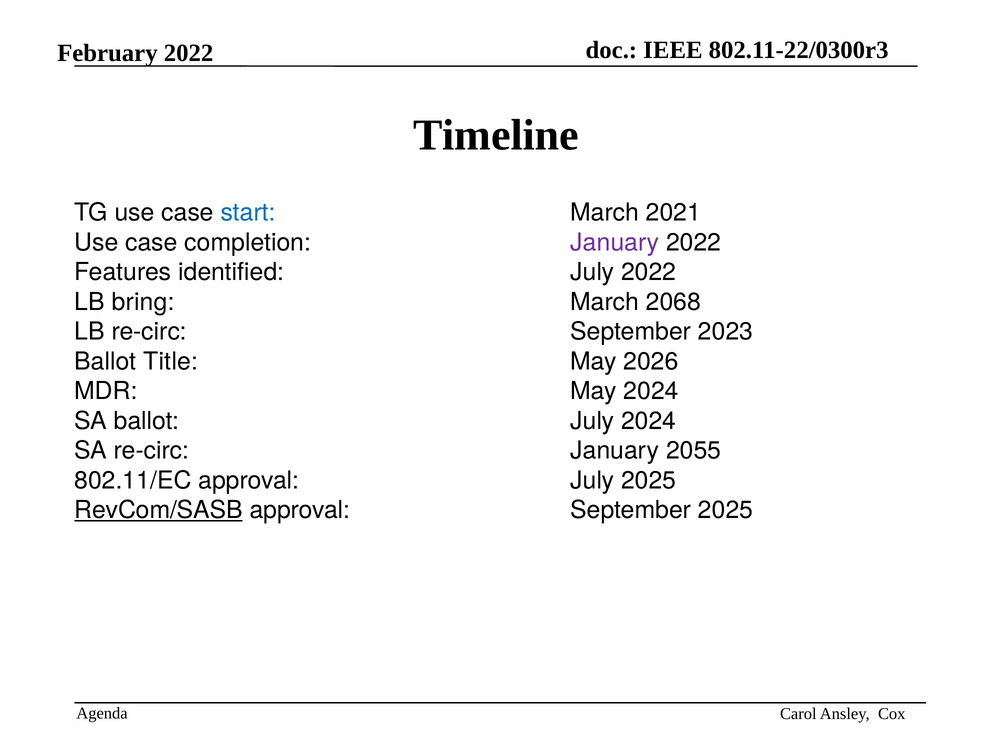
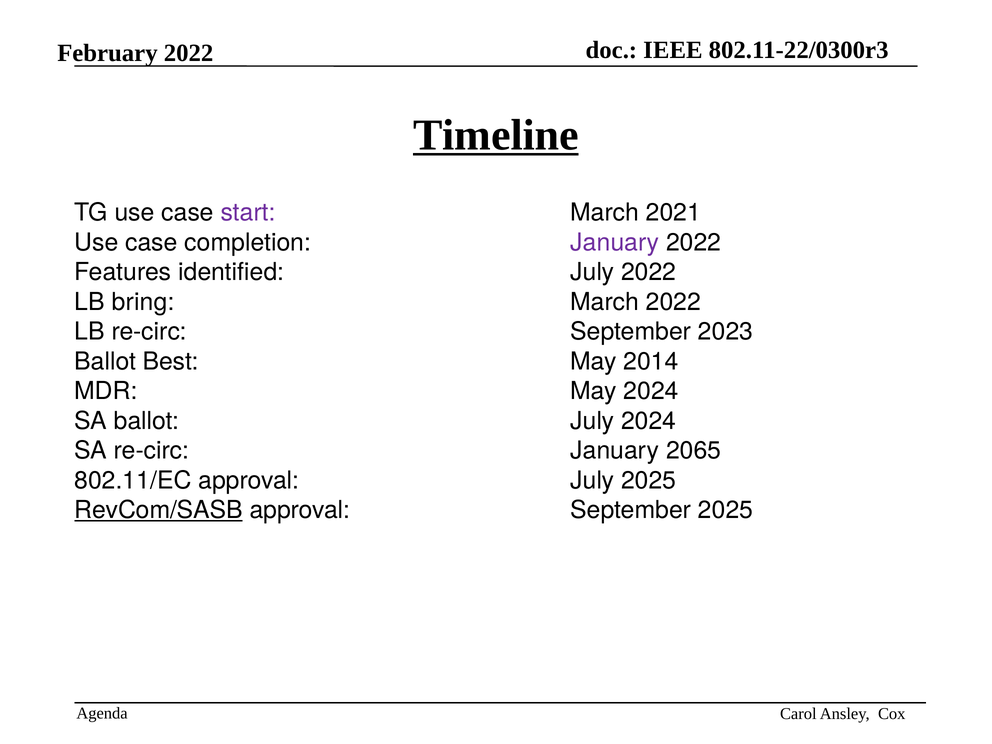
Timeline underline: none -> present
start colour: blue -> purple
March 2068: 2068 -> 2022
Title: Title -> Best
2026: 2026 -> 2014
2055: 2055 -> 2065
